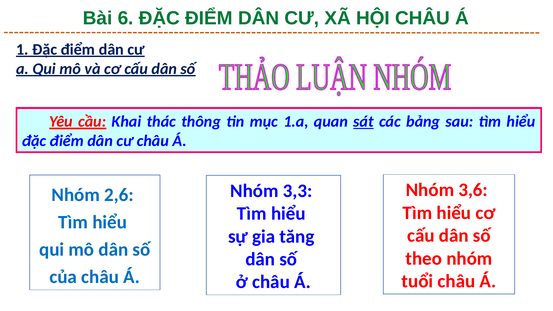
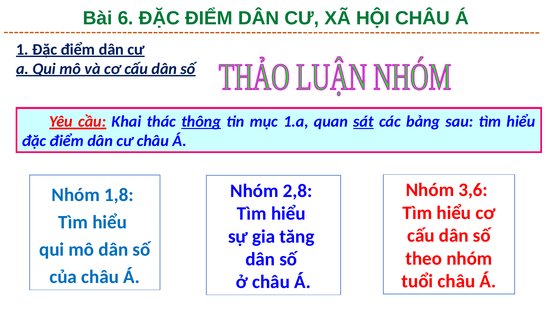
thông underline: none -> present
3,3: 3,3 -> 2,8
2,6: 2,6 -> 1,8
